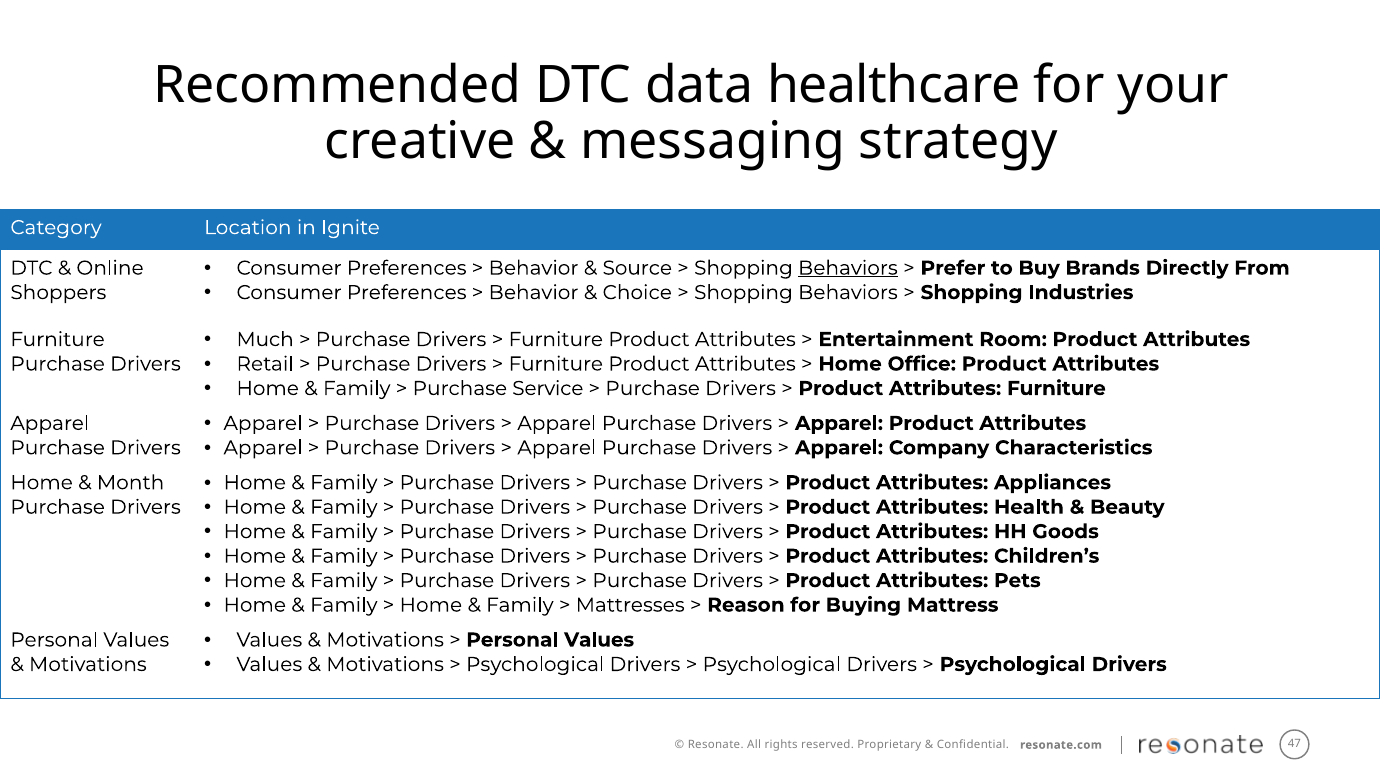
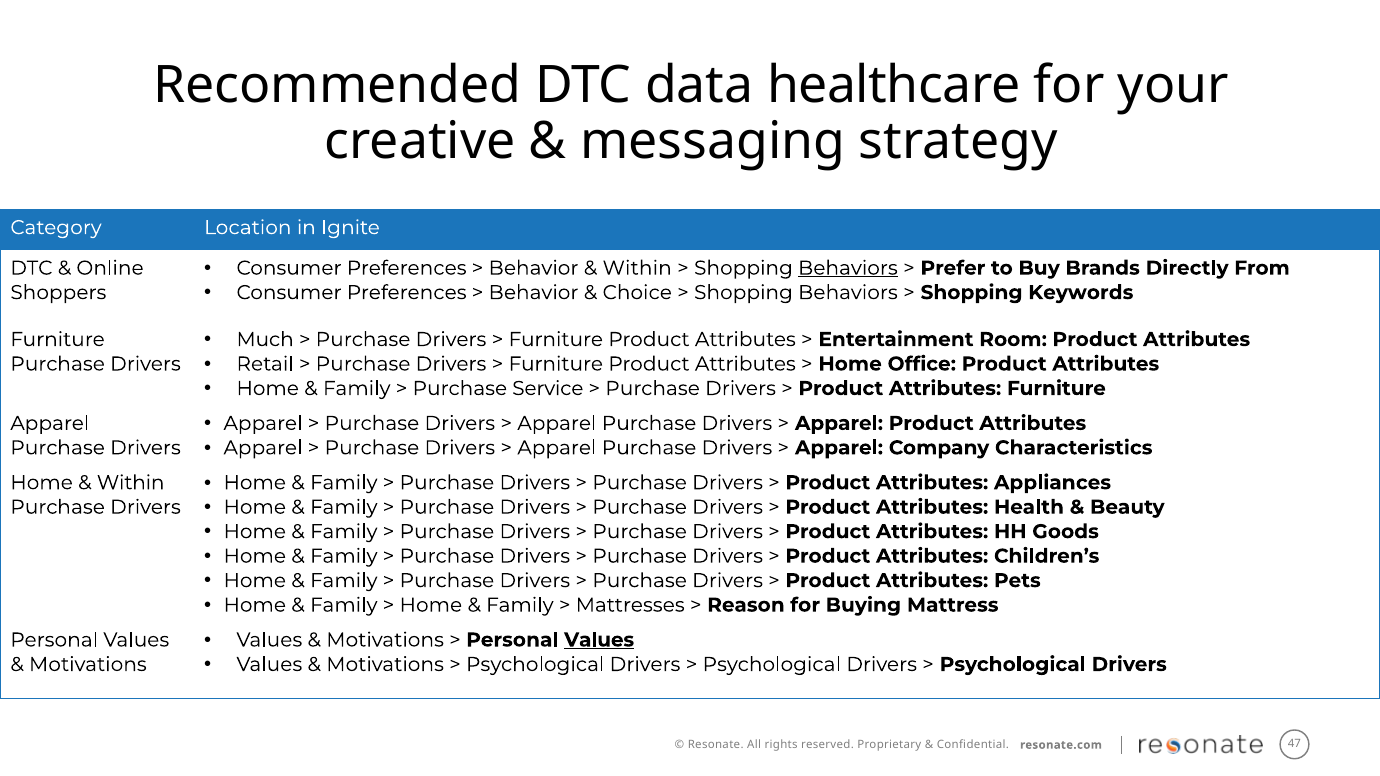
Source at (637, 268): Source -> Within
Industries: Industries -> Keywords
Month at (131, 483): Month -> Within
Values at (599, 640) underline: none -> present
